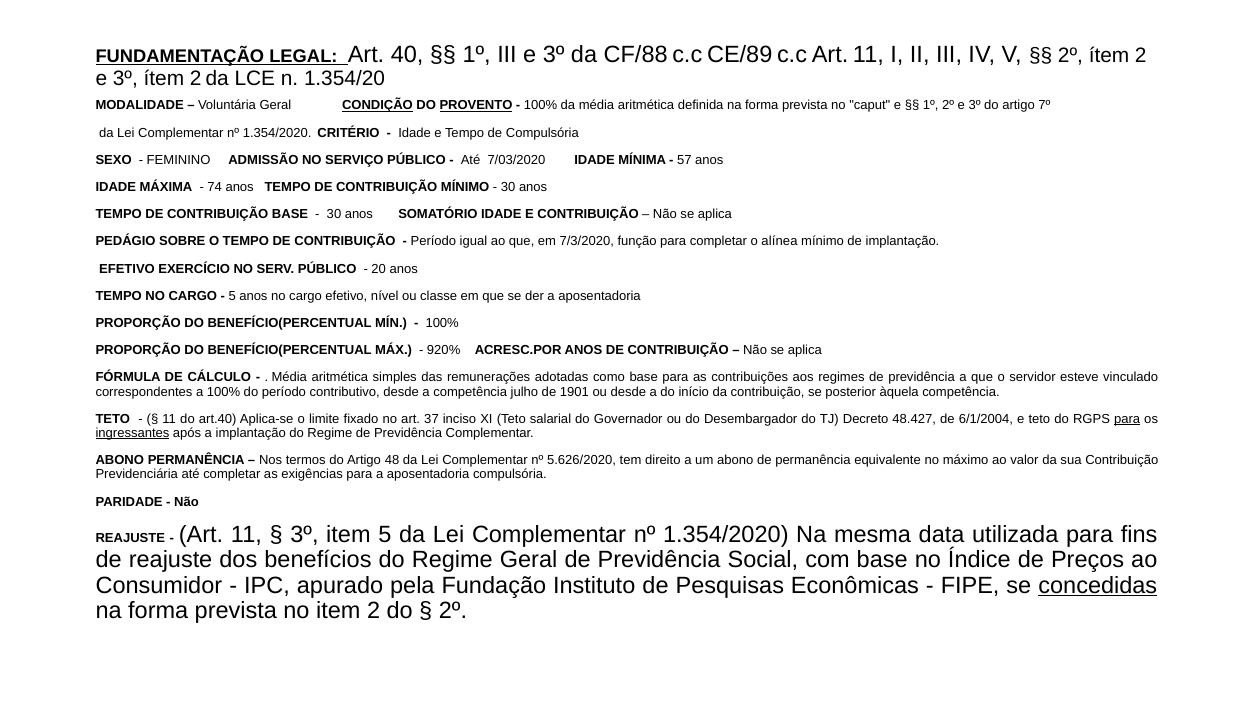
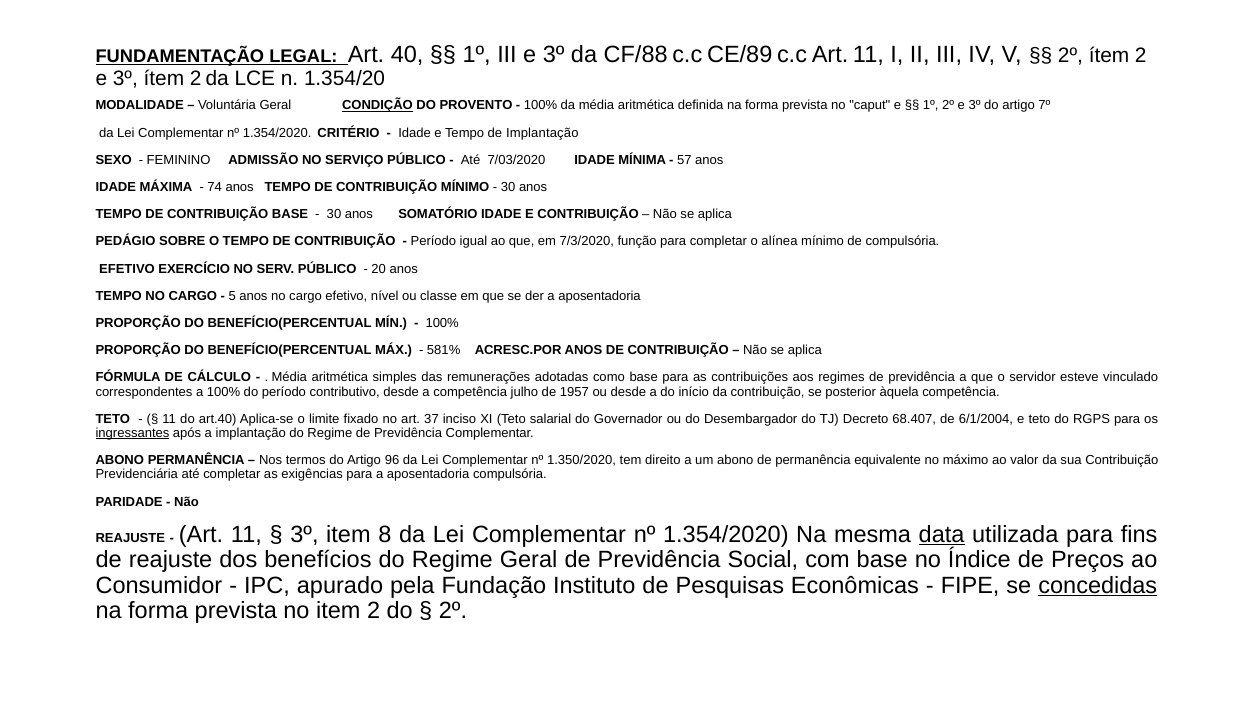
PROVENTO underline: present -> none
de Compulsória: Compulsória -> Implantação
de implantação: implantação -> compulsória
920%: 920% -> 581%
1901: 1901 -> 1957
48.427: 48.427 -> 68.407
para at (1127, 419) underline: present -> none
48: 48 -> 96
5.626/2020: 5.626/2020 -> 1.350/2020
item 5: 5 -> 8
data underline: none -> present
